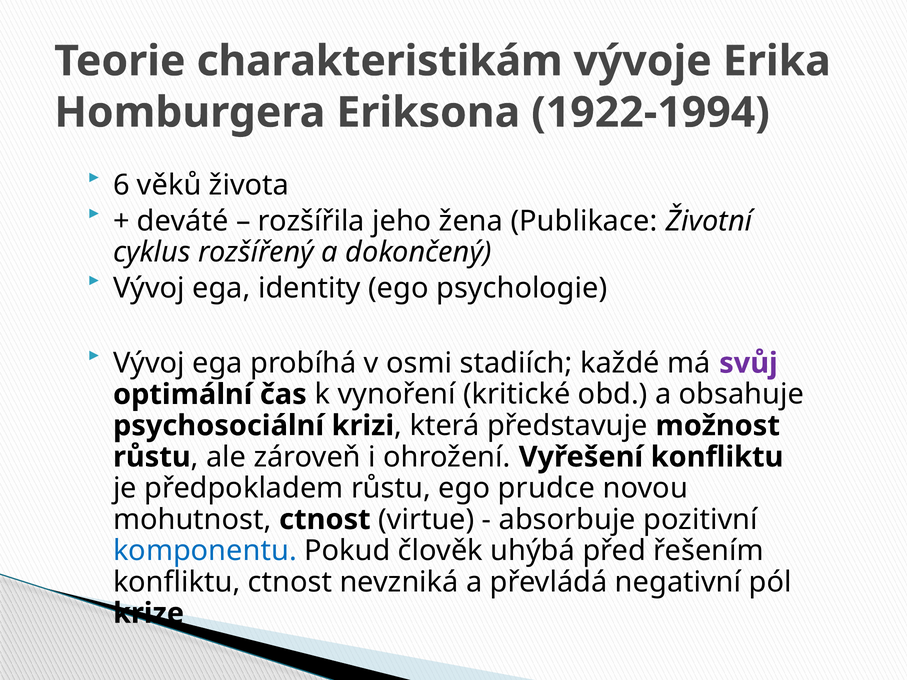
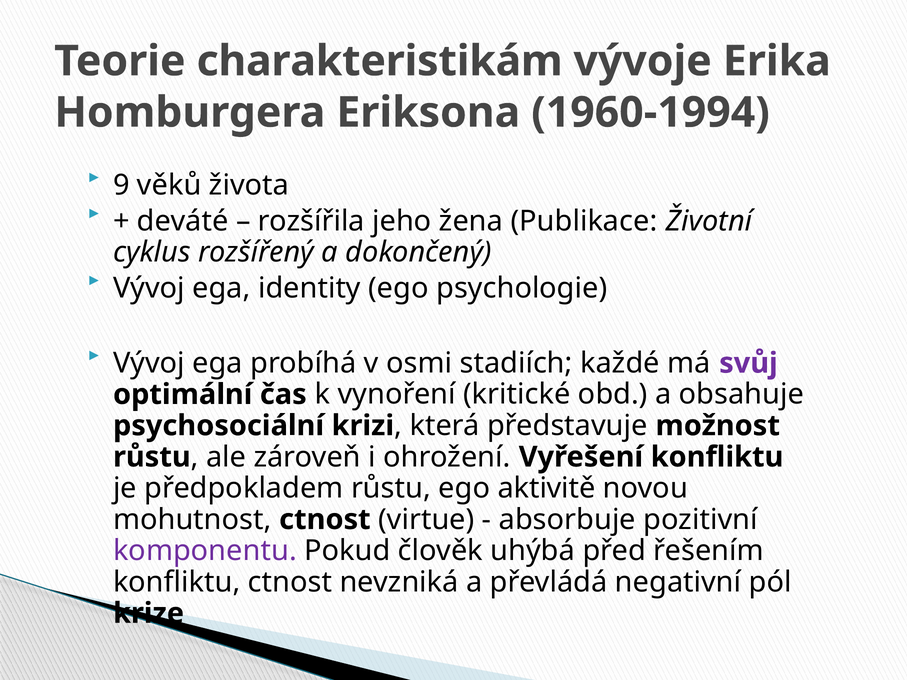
1922-1994: 1922-1994 -> 1960-1994
6: 6 -> 9
prudce: prudce -> aktivitě
komponentu colour: blue -> purple
